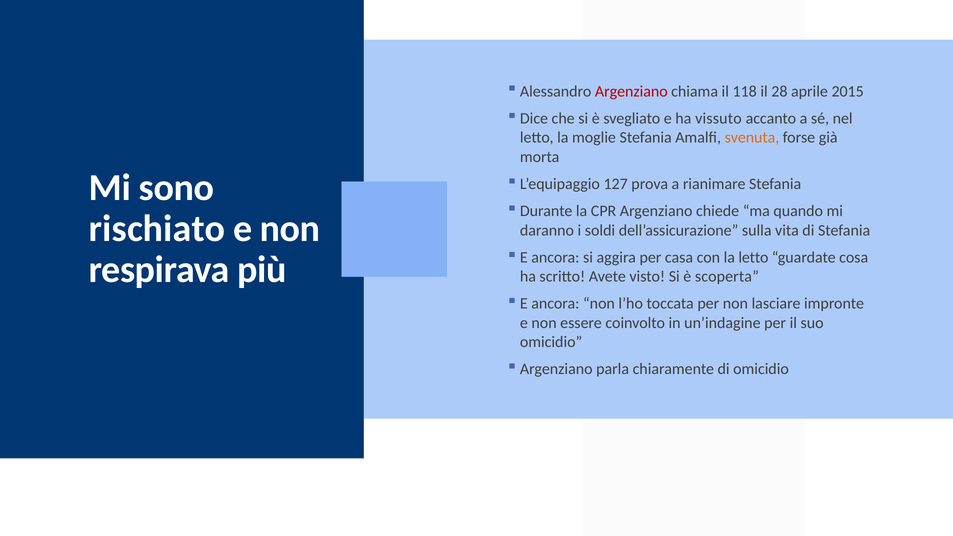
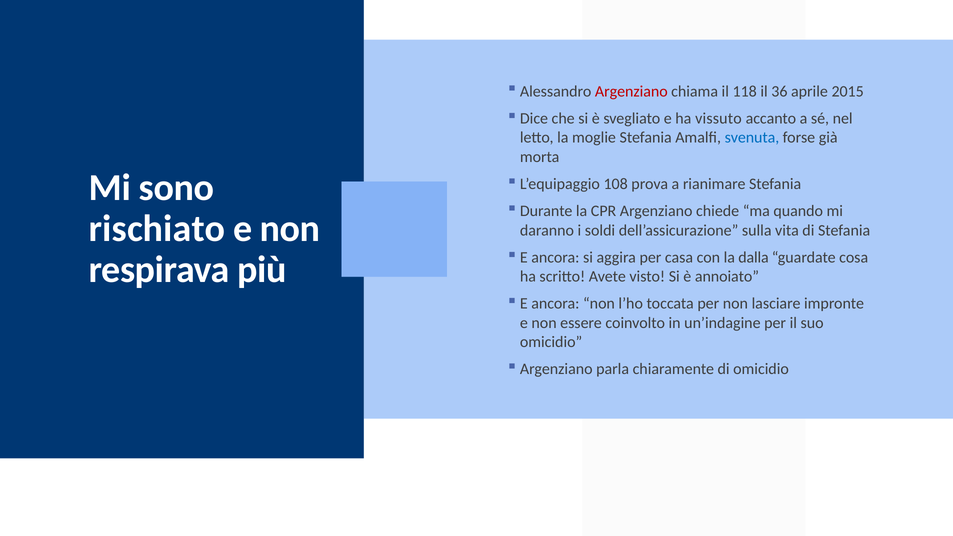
28: 28 -> 36
svenuta colour: orange -> blue
127: 127 -> 108
la letto: letto -> dalla
scoperta: scoperta -> annoiato
